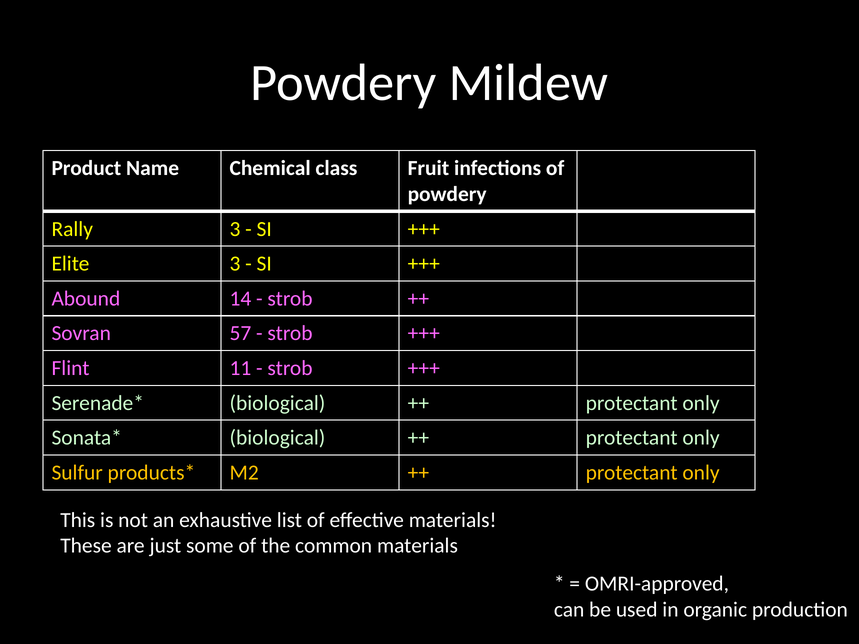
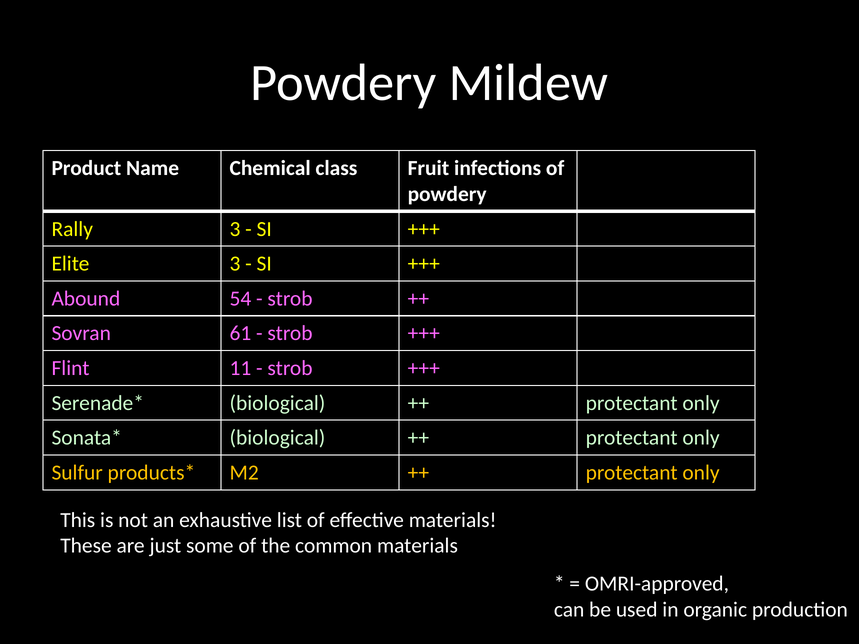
14: 14 -> 54
57: 57 -> 61
